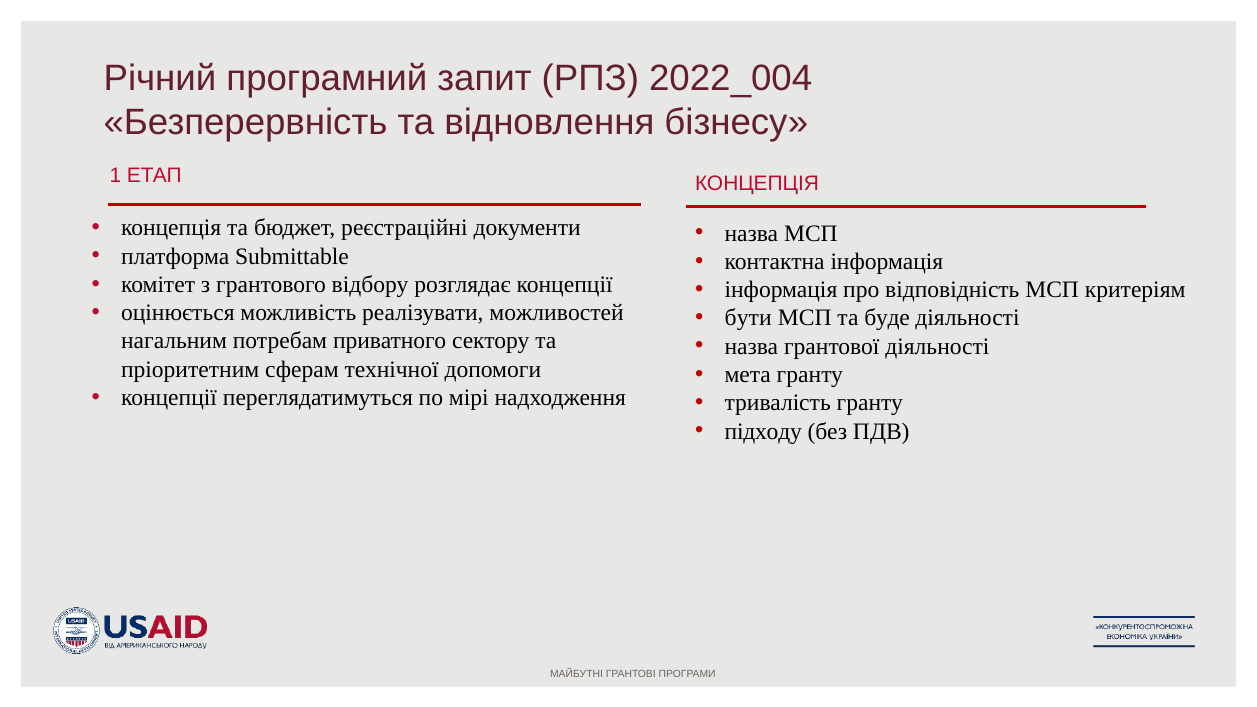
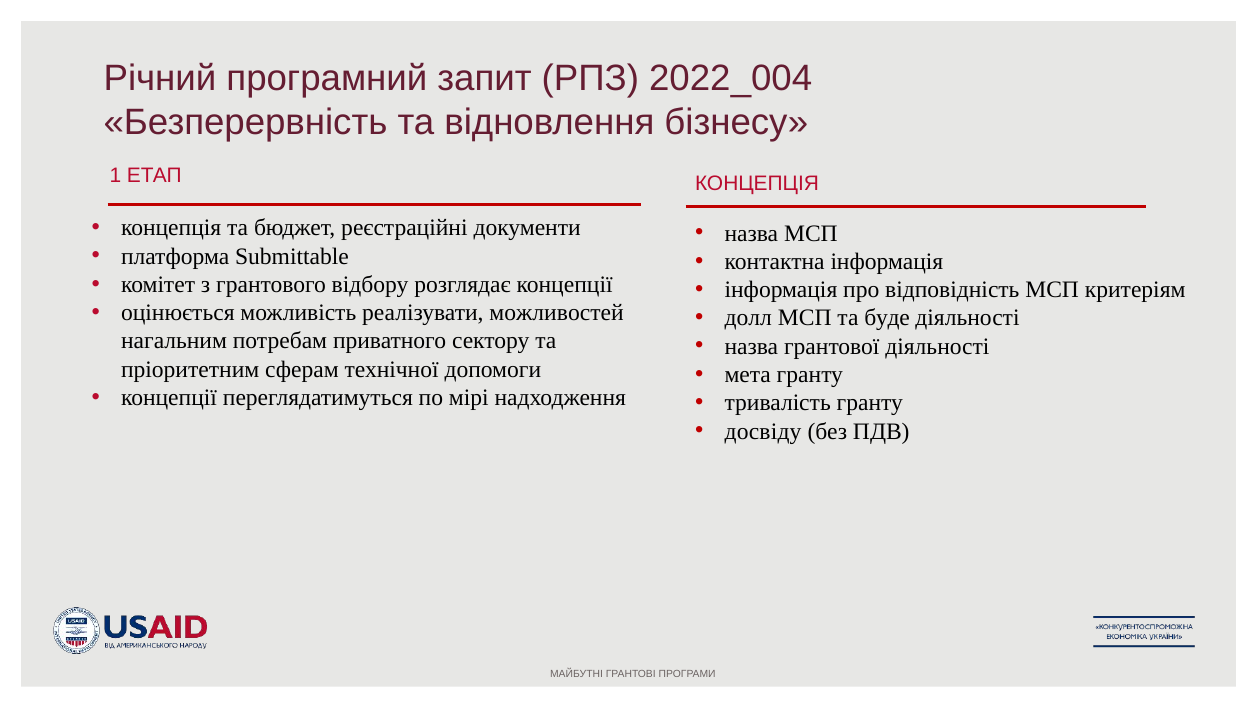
бути: бути -> долл
підходу: підходу -> досвіду
